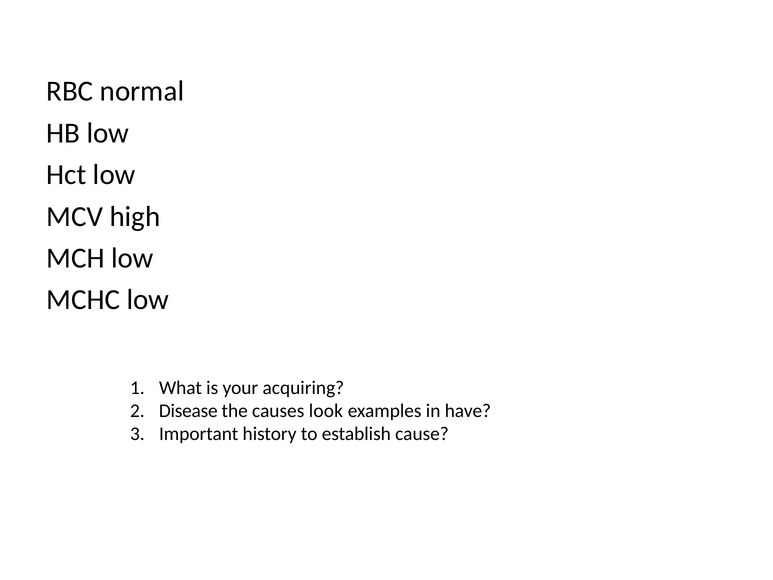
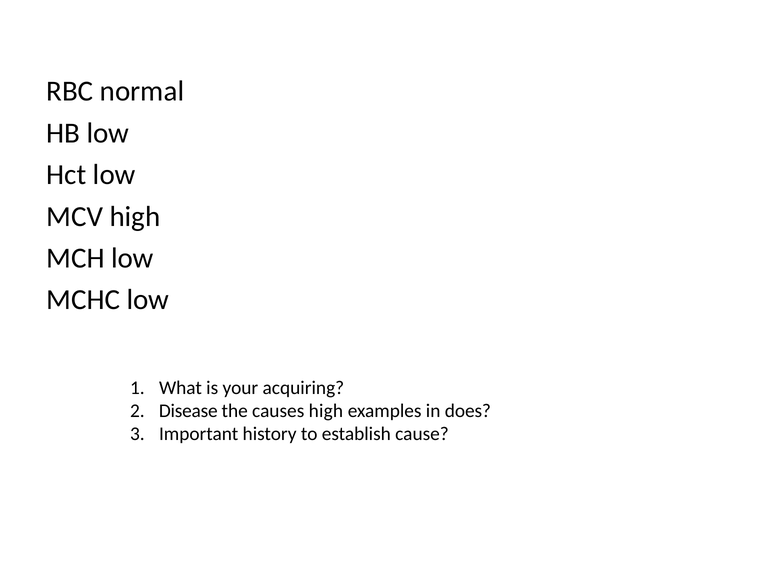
causes look: look -> high
have: have -> does
